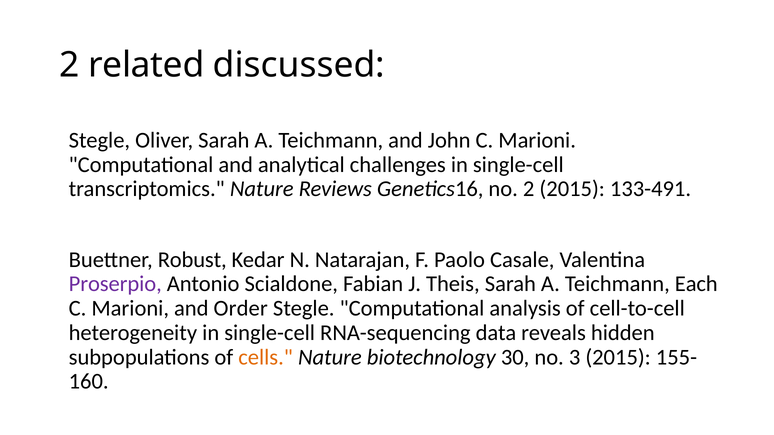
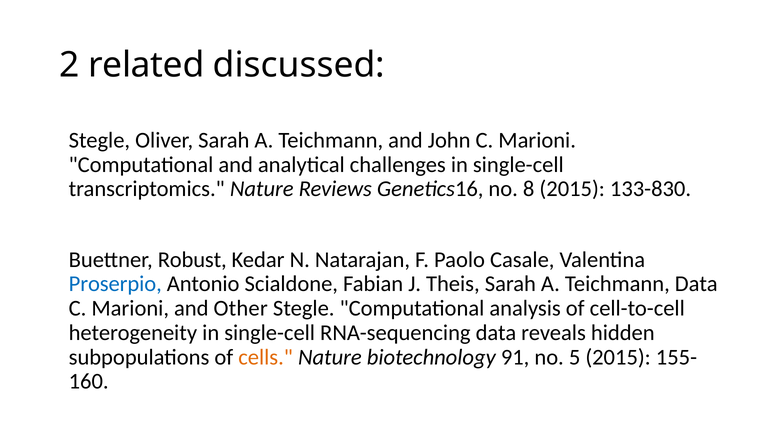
no 2: 2 -> 8
133-491: 133-491 -> 133-830
Proserpio colour: purple -> blue
Teichmann Each: Each -> Data
Order: Order -> Other
30: 30 -> 91
3: 3 -> 5
